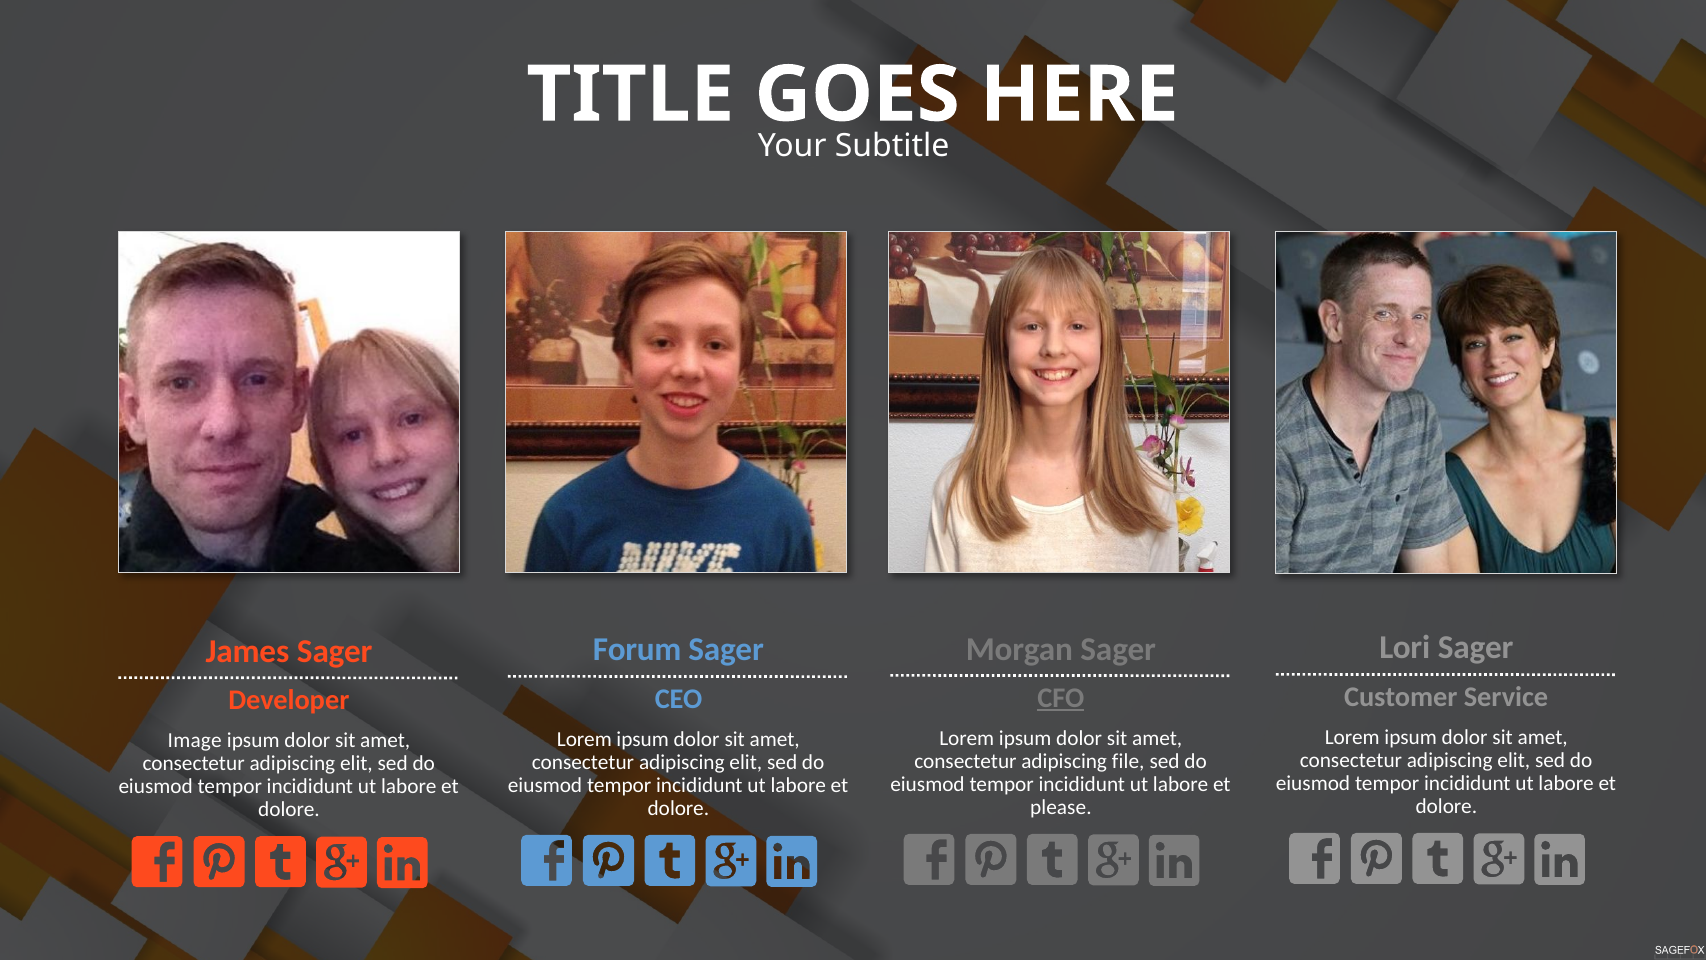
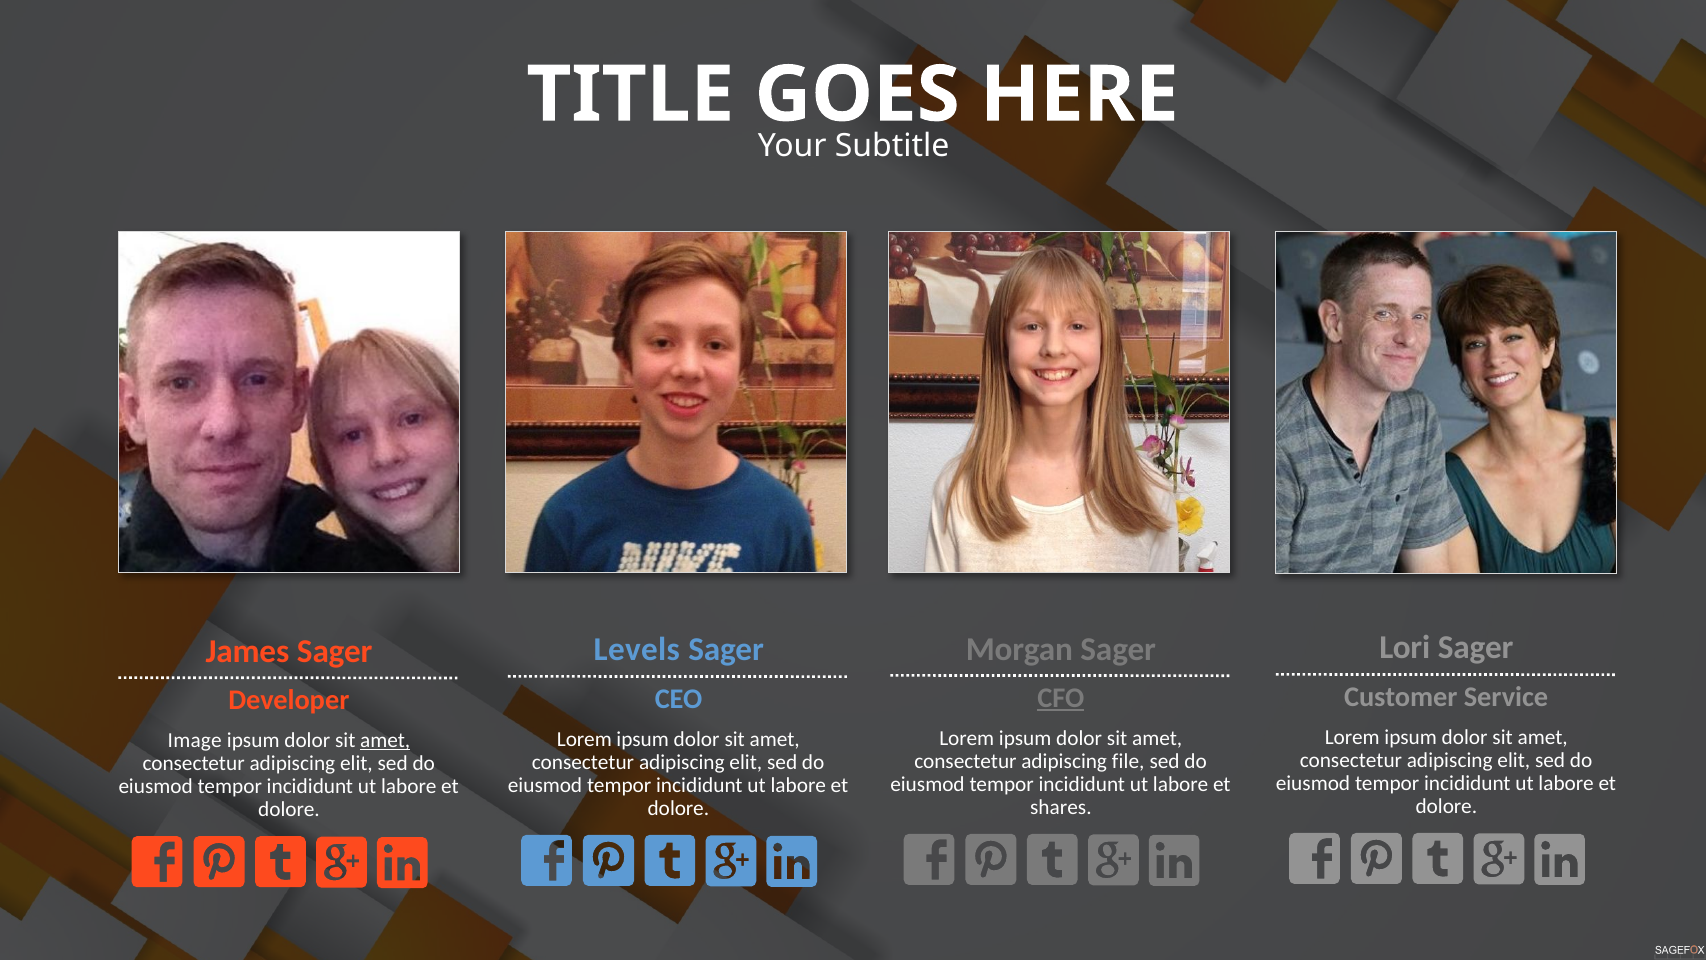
Forum: Forum -> Levels
amet at (385, 740) underline: none -> present
please: please -> shares
